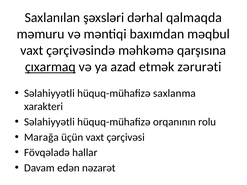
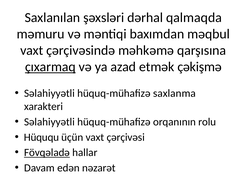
zərurəti: zərurəti -> çəkişmə
Marağa: Marağa -> Hüququ
Fövqəladə underline: none -> present
